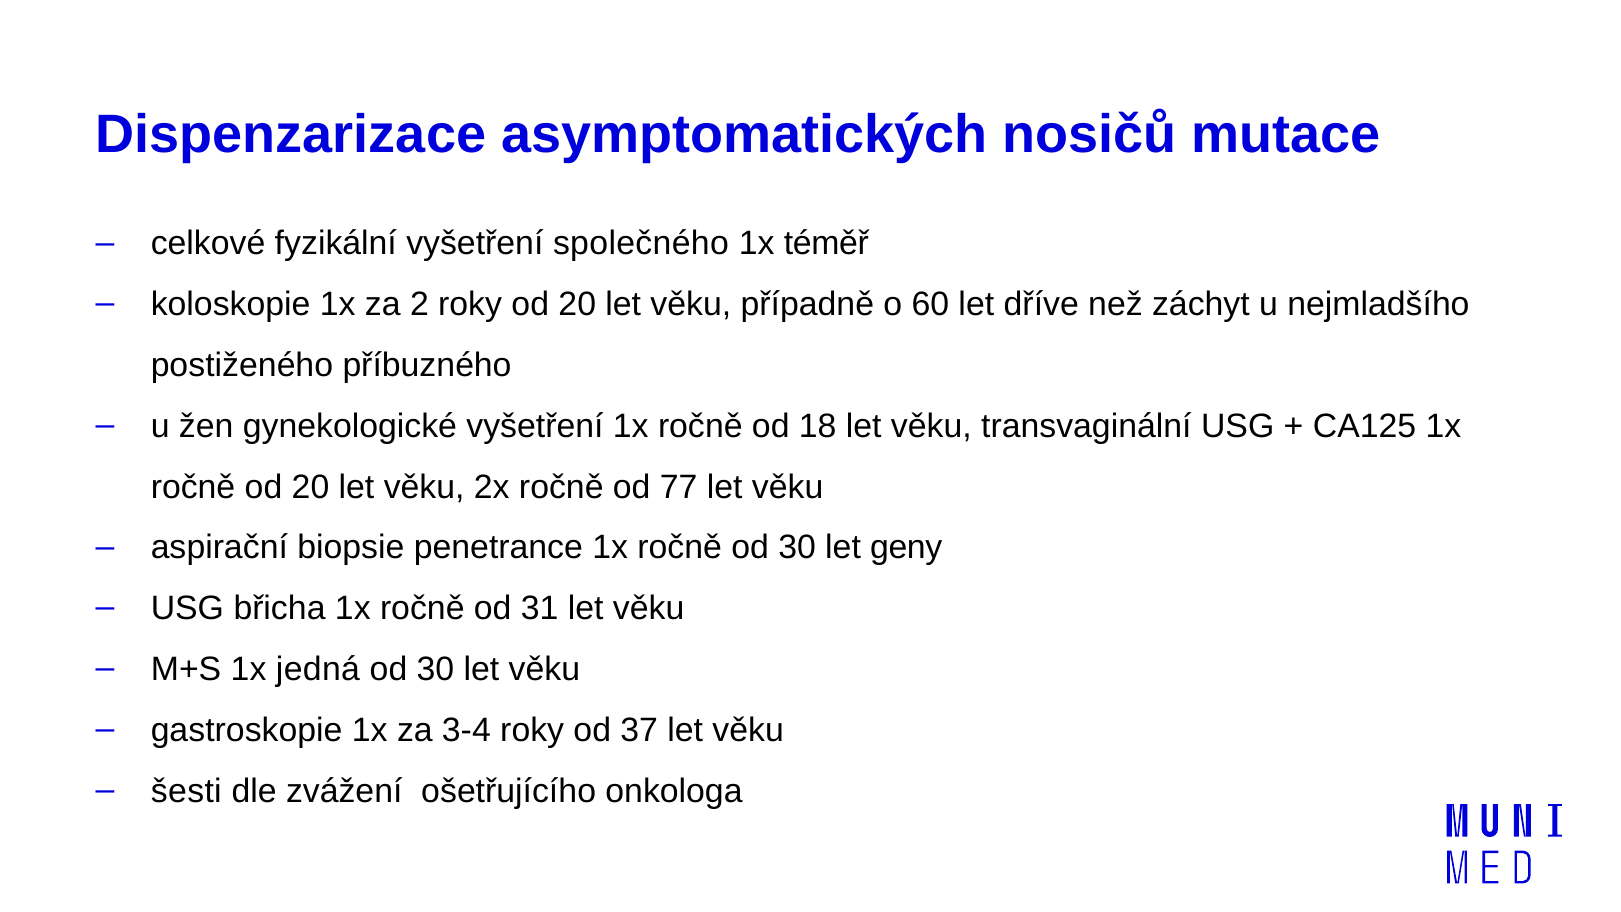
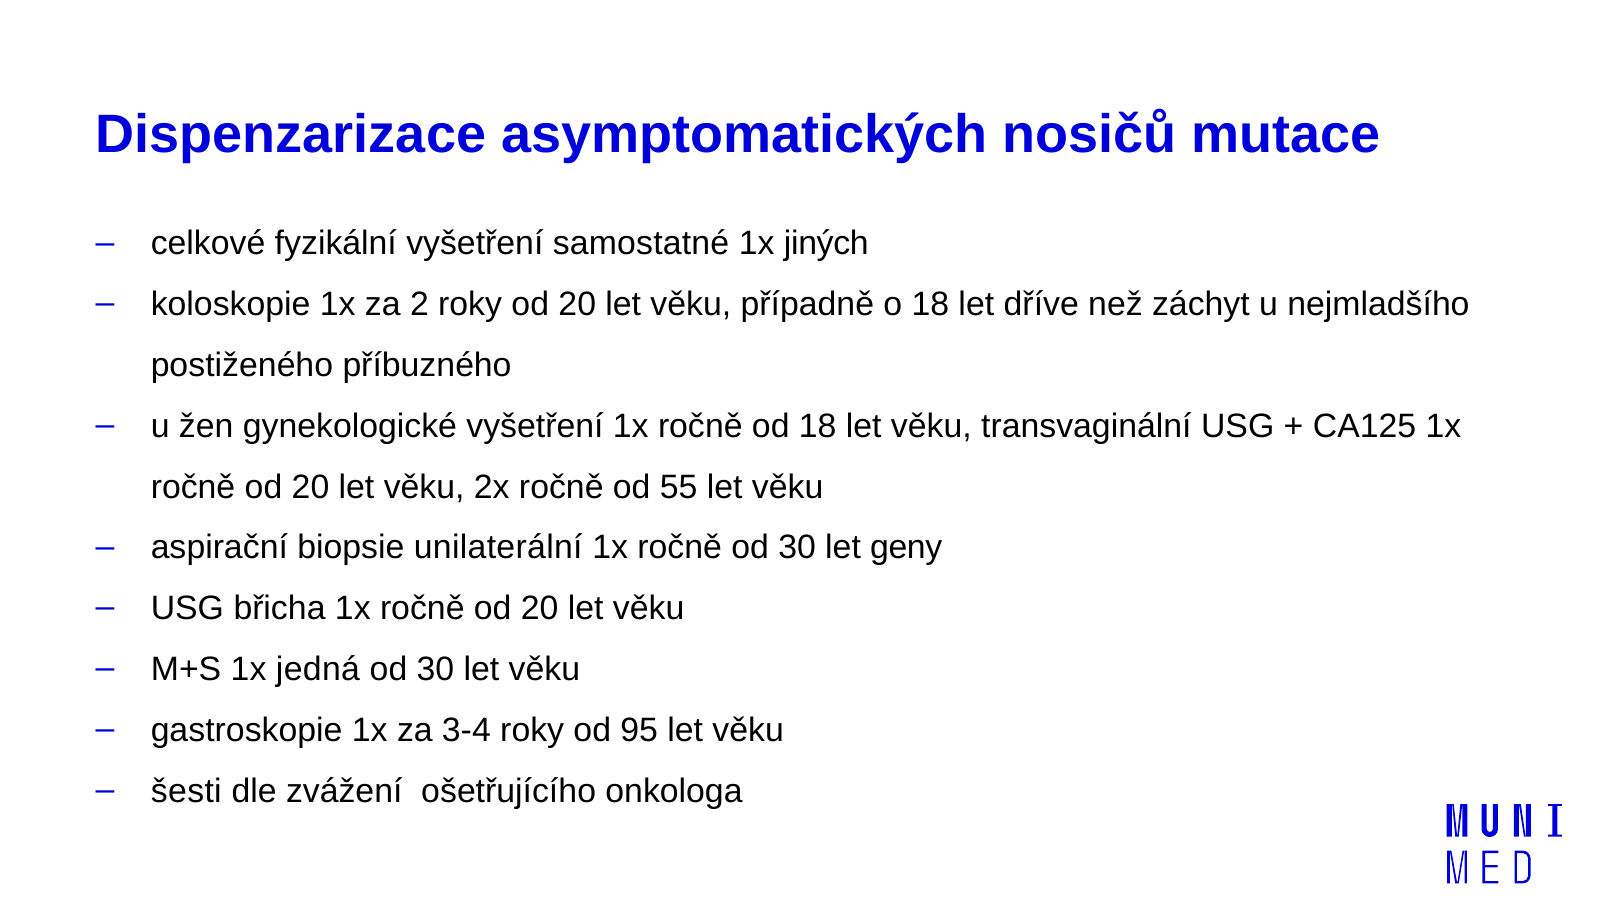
společného: společného -> samostatné
téměř: téměř -> jiných
o 60: 60 -> 18
77: 77 -> 55
penetrance: penetrance -> unilaterální
31 at (540, 608): 31 -> 20
37: 37 -> 95
